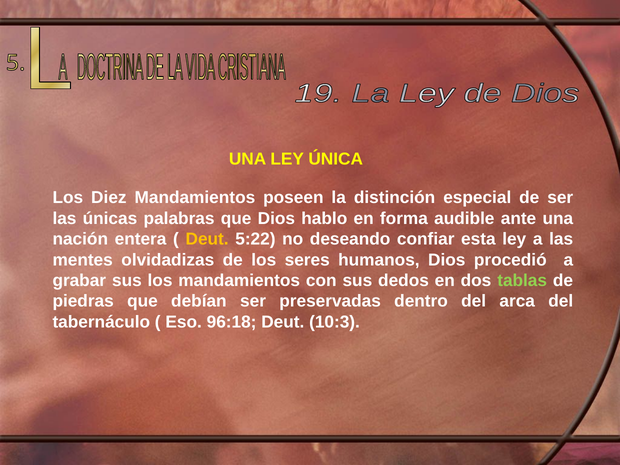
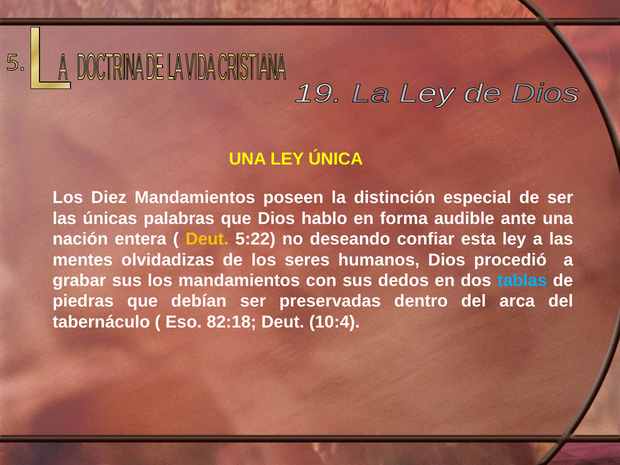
tablas colour: light green -> light blue
96:18: 96:18 -> 82:18
10:3: 10:3 -> 10:4
